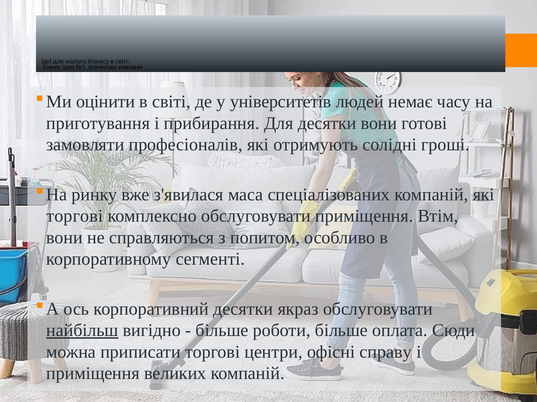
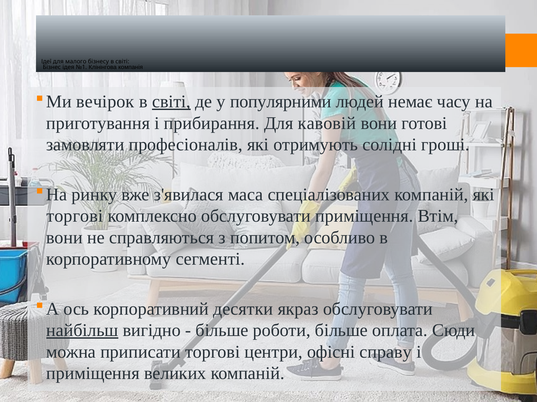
оцінити: оцінити -> вечірок
світі at (171, 102) underline: none -> present
університетів: університетів -> популярними
Для десятки: десятки -> кавовій
